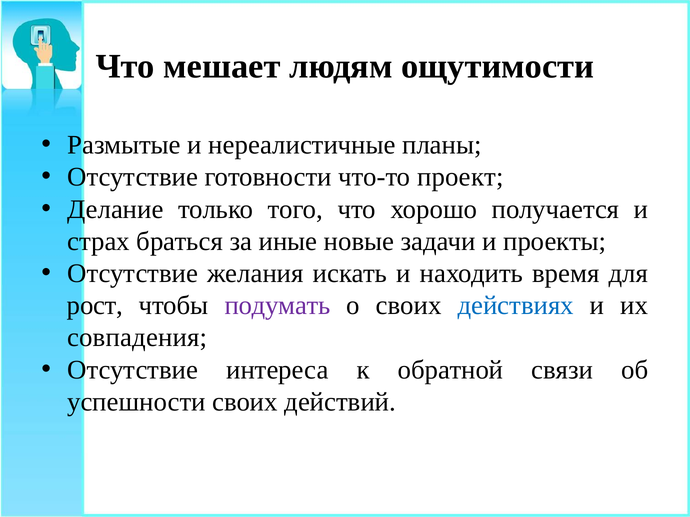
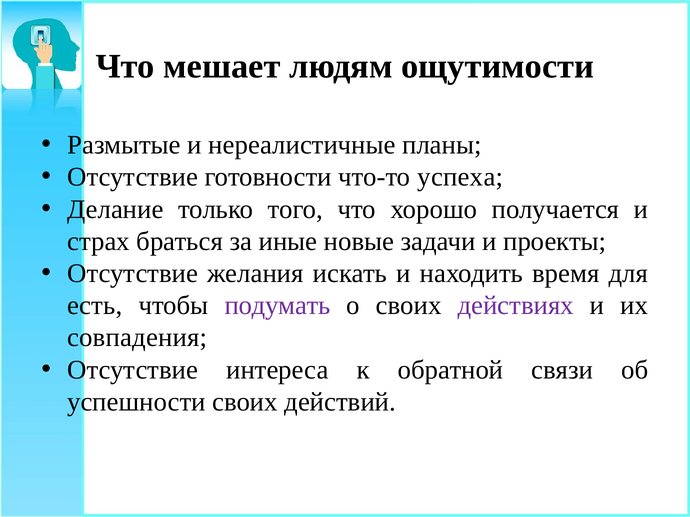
проект: проект -> успеха
рост: рост -> есть
действиях colour: blue -> purple
